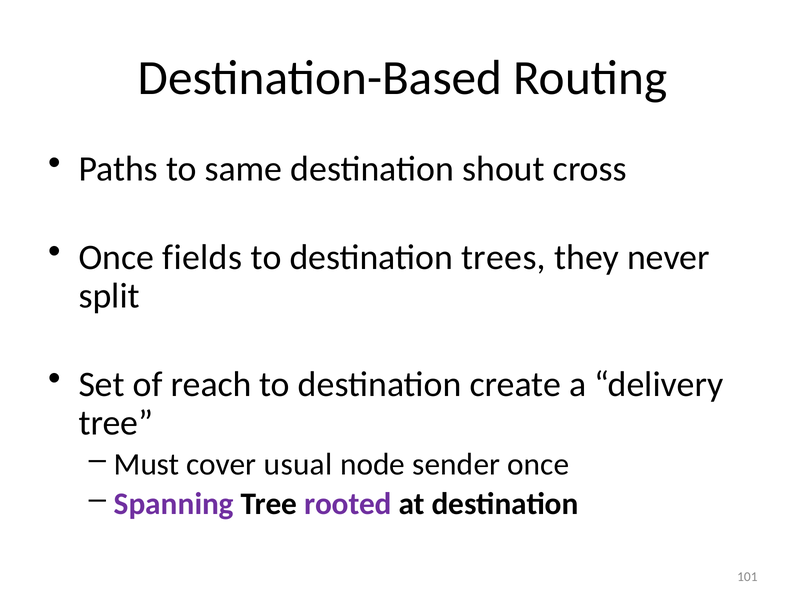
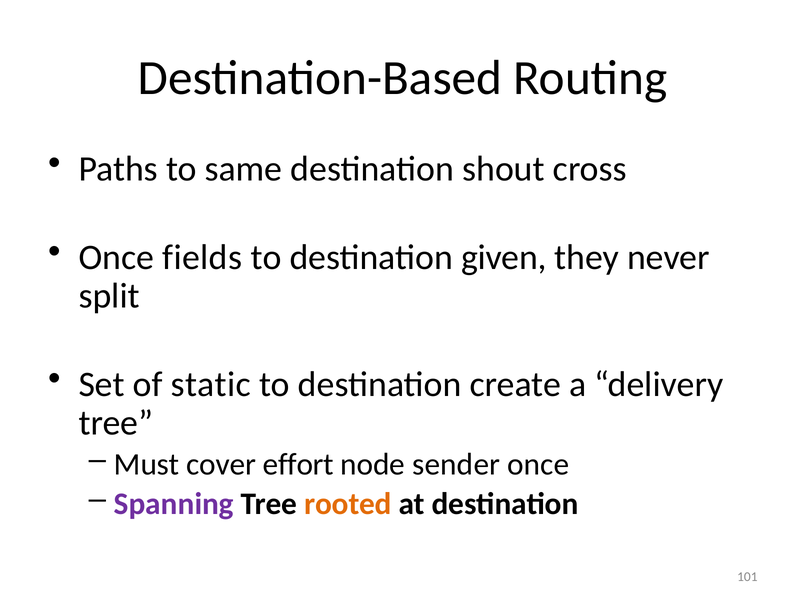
trees: trees -> given
reach: reach -> static
usual: usual -> effort
rooted colour: purple -> orange
